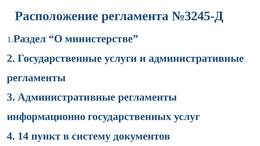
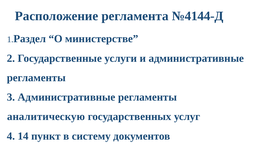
№3245-Д: №3245-Д -> №4144-Д
информационно: информационно -> аналитическую
